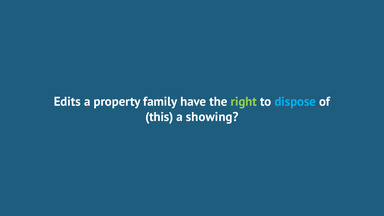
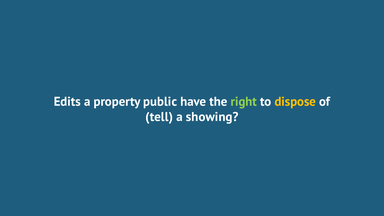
family: family -> public
dispose colour: light blue -> yellow
this: this -> tell
